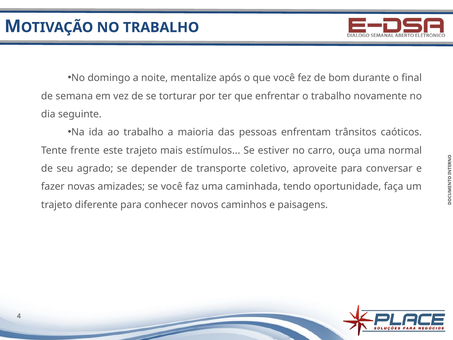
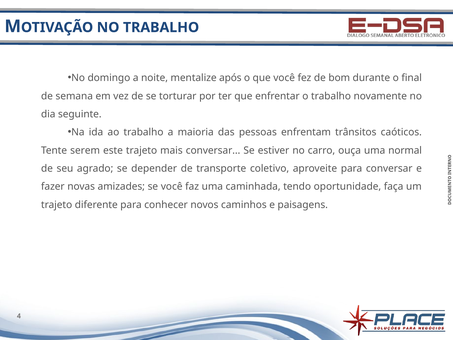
frente: frente -> serem
mais estímulos: estímulos -> conversar
